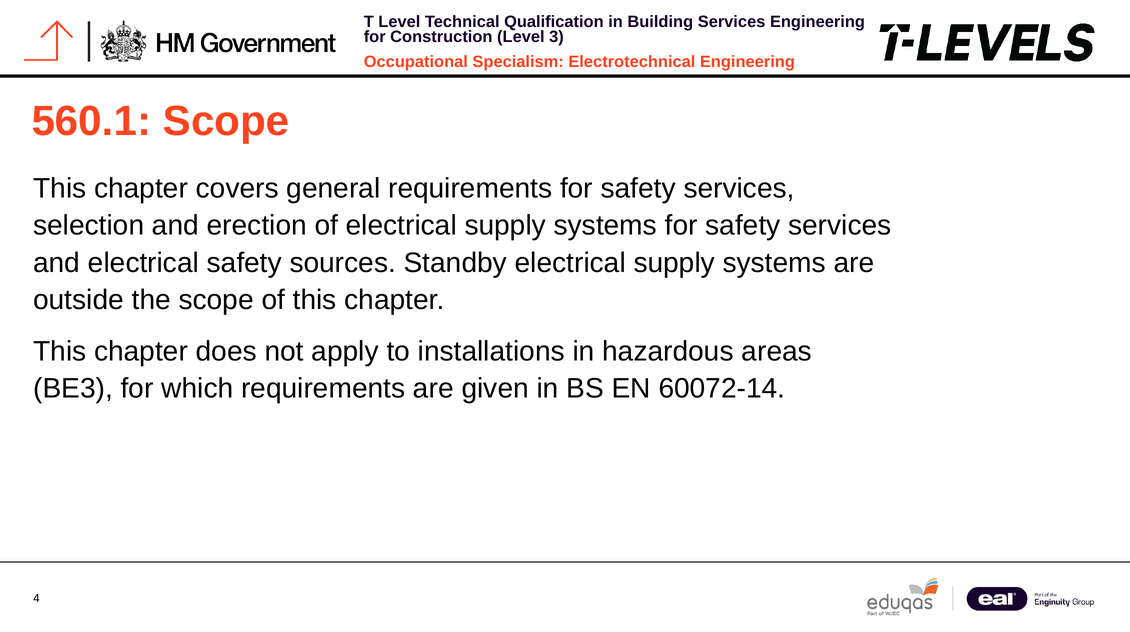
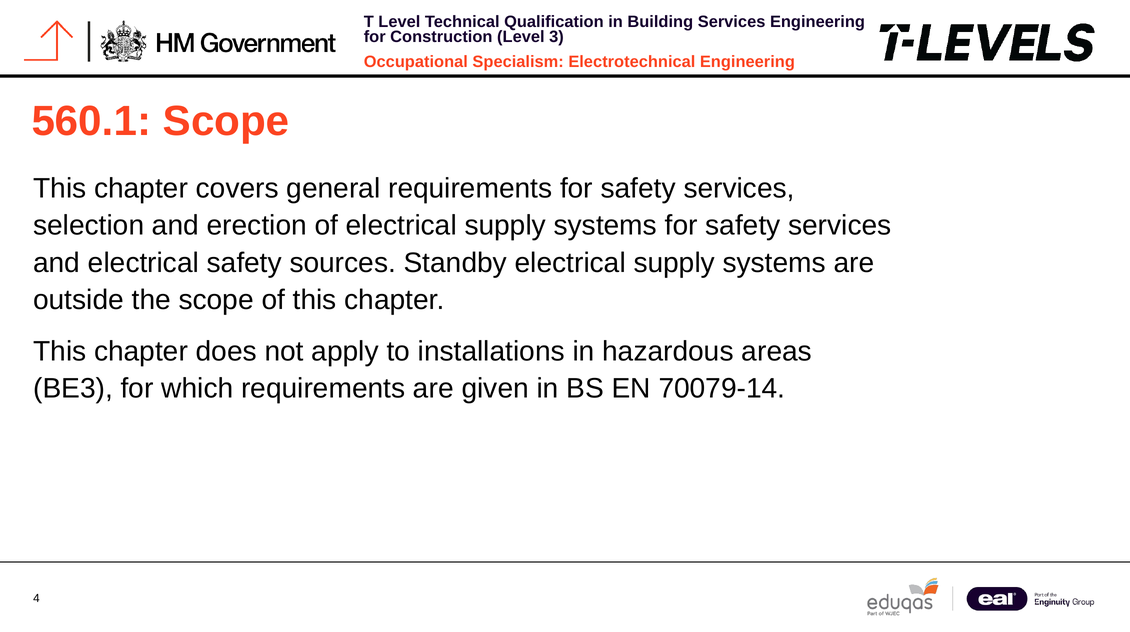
60072-14: 60072-14 -> 70079-14
